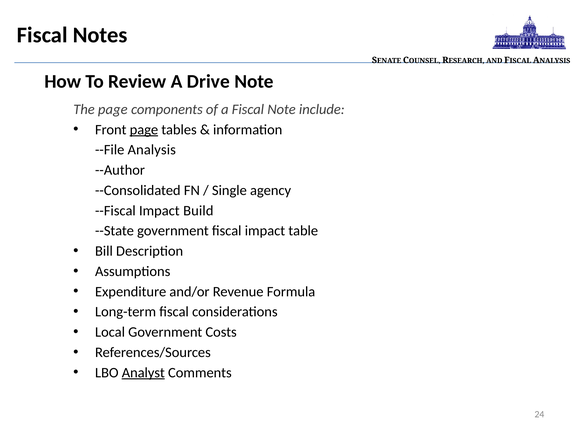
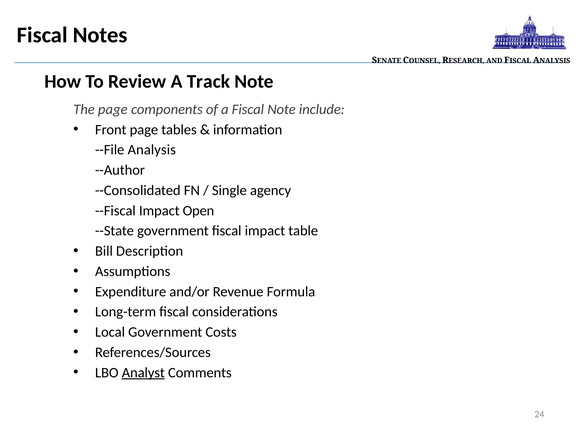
Drive: Drive -> Track
page at (144, 130) underline: present -> none
Build: Build -> Open
